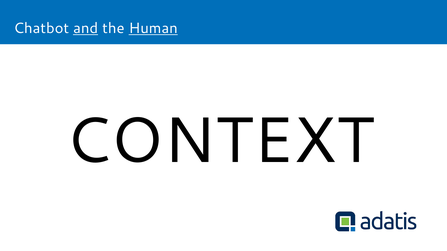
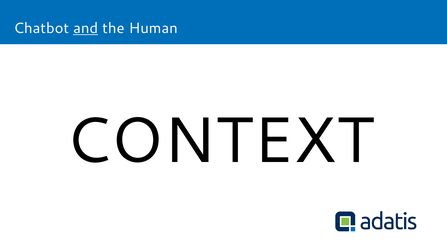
Human underline: present -> none
